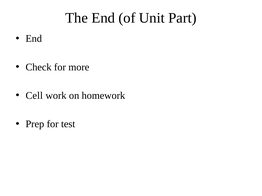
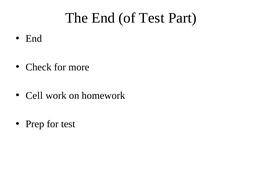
of Unit: Unit -> Test
